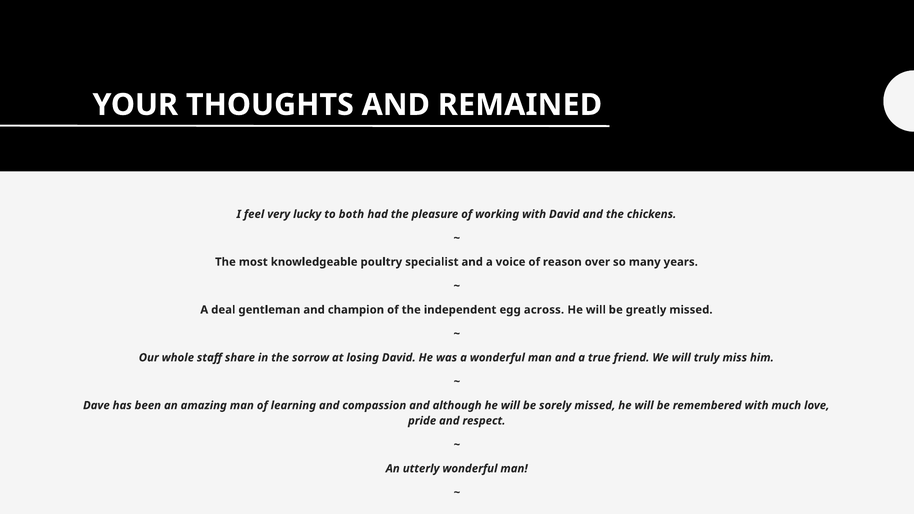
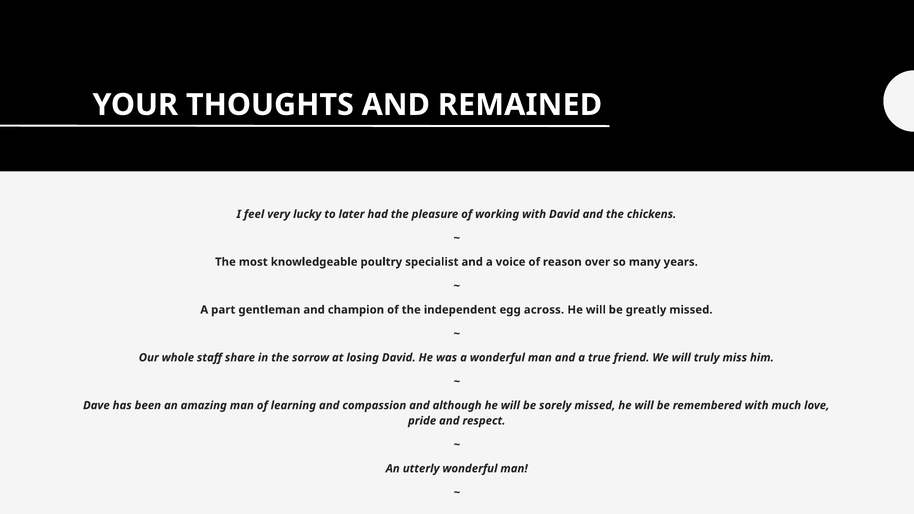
both: both -> later
deal: deal -> part
